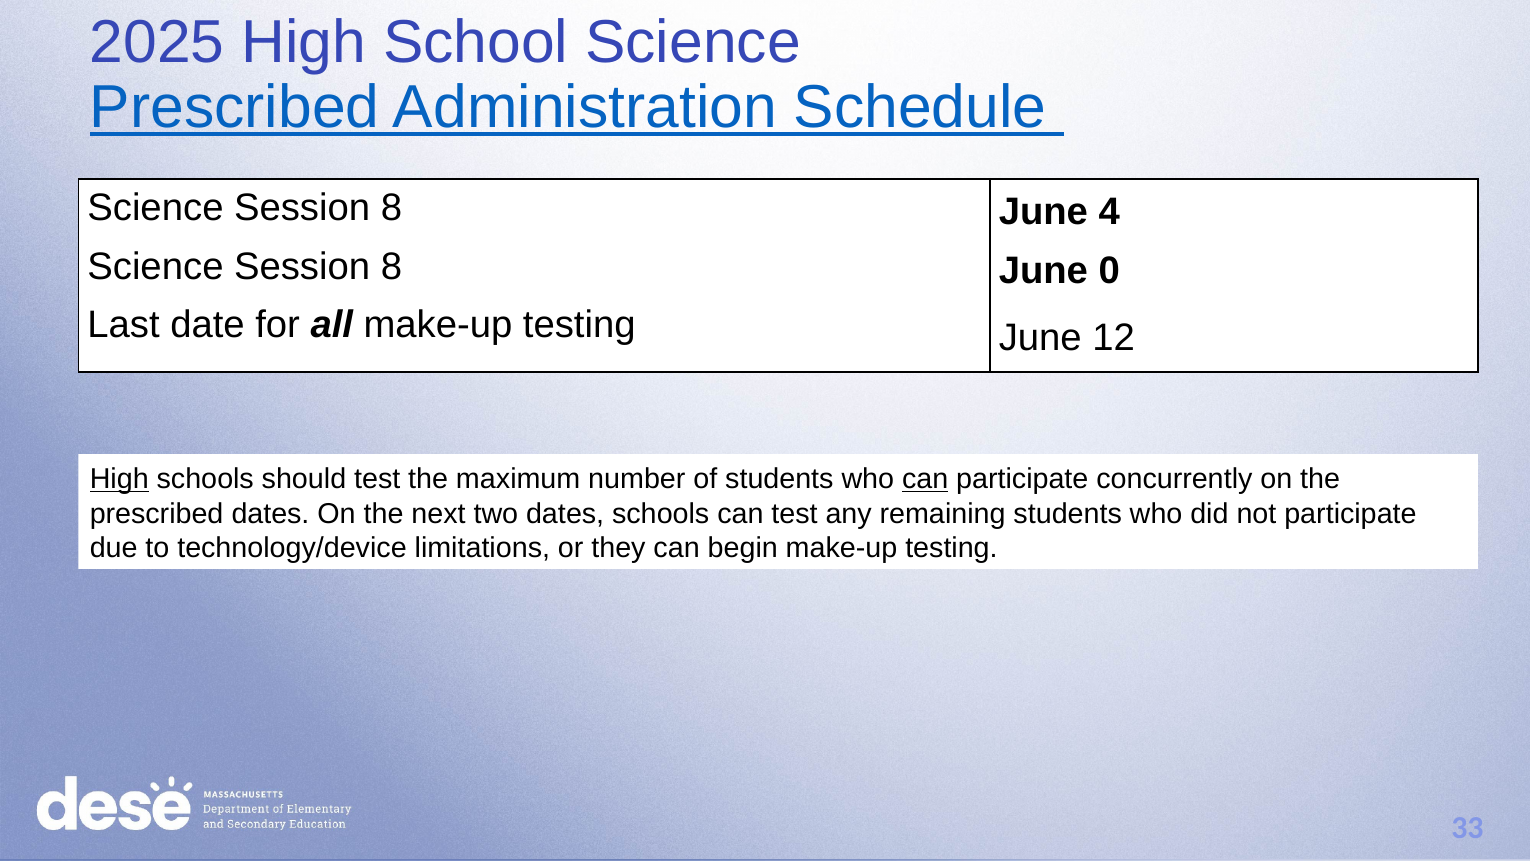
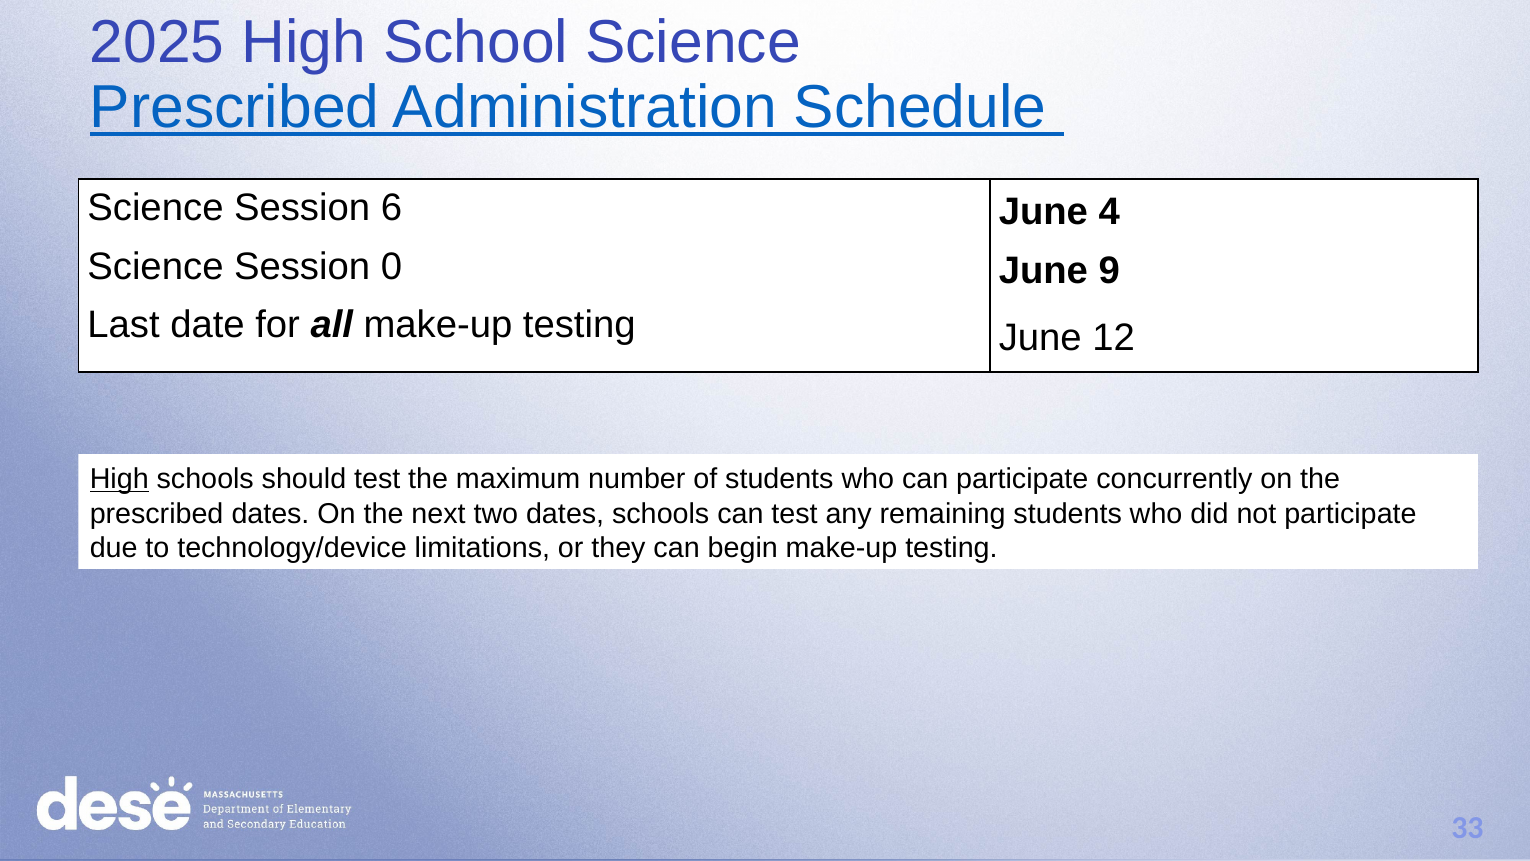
8 at (391, 208): 8 -> 6
8 at (391, 267): 8 -> 0
0: 0 -> 9
can at (925, 479) underline: present -> none
